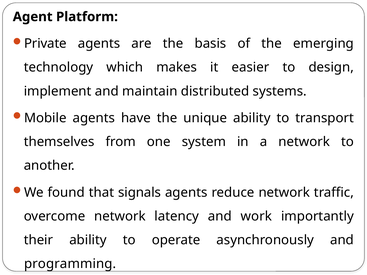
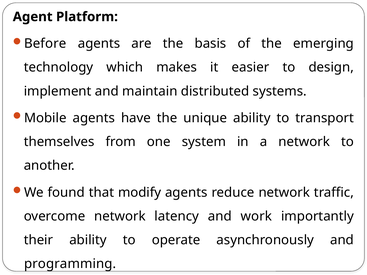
Private: Private -> Before
signals: signals -> modify
